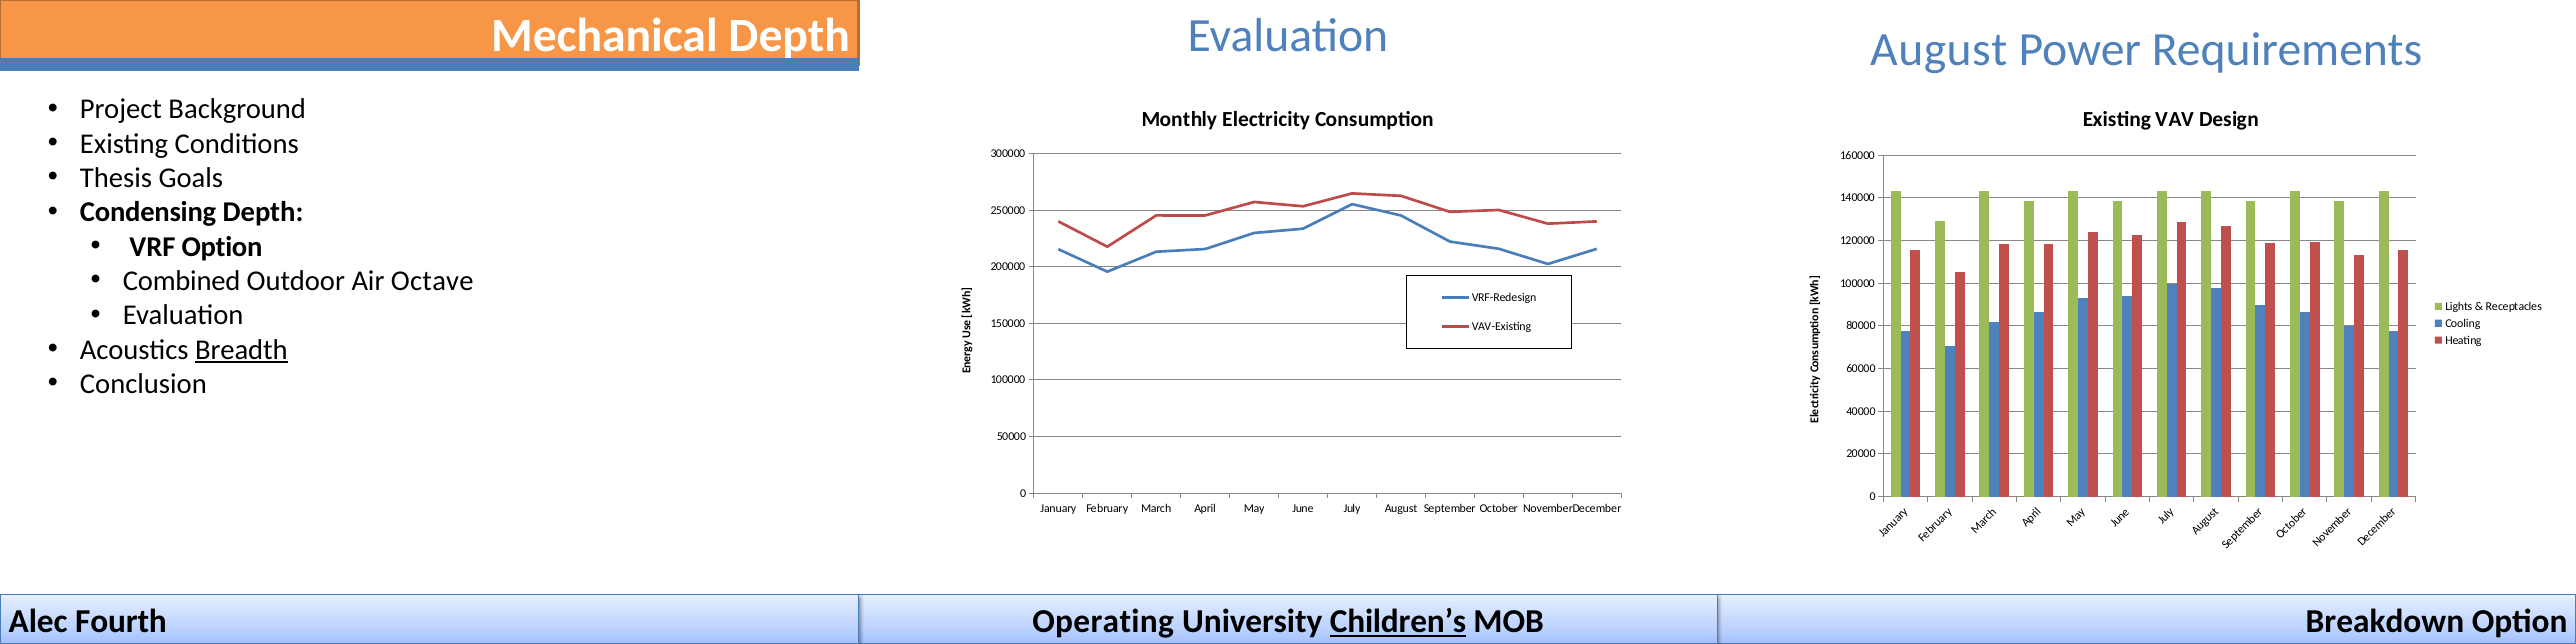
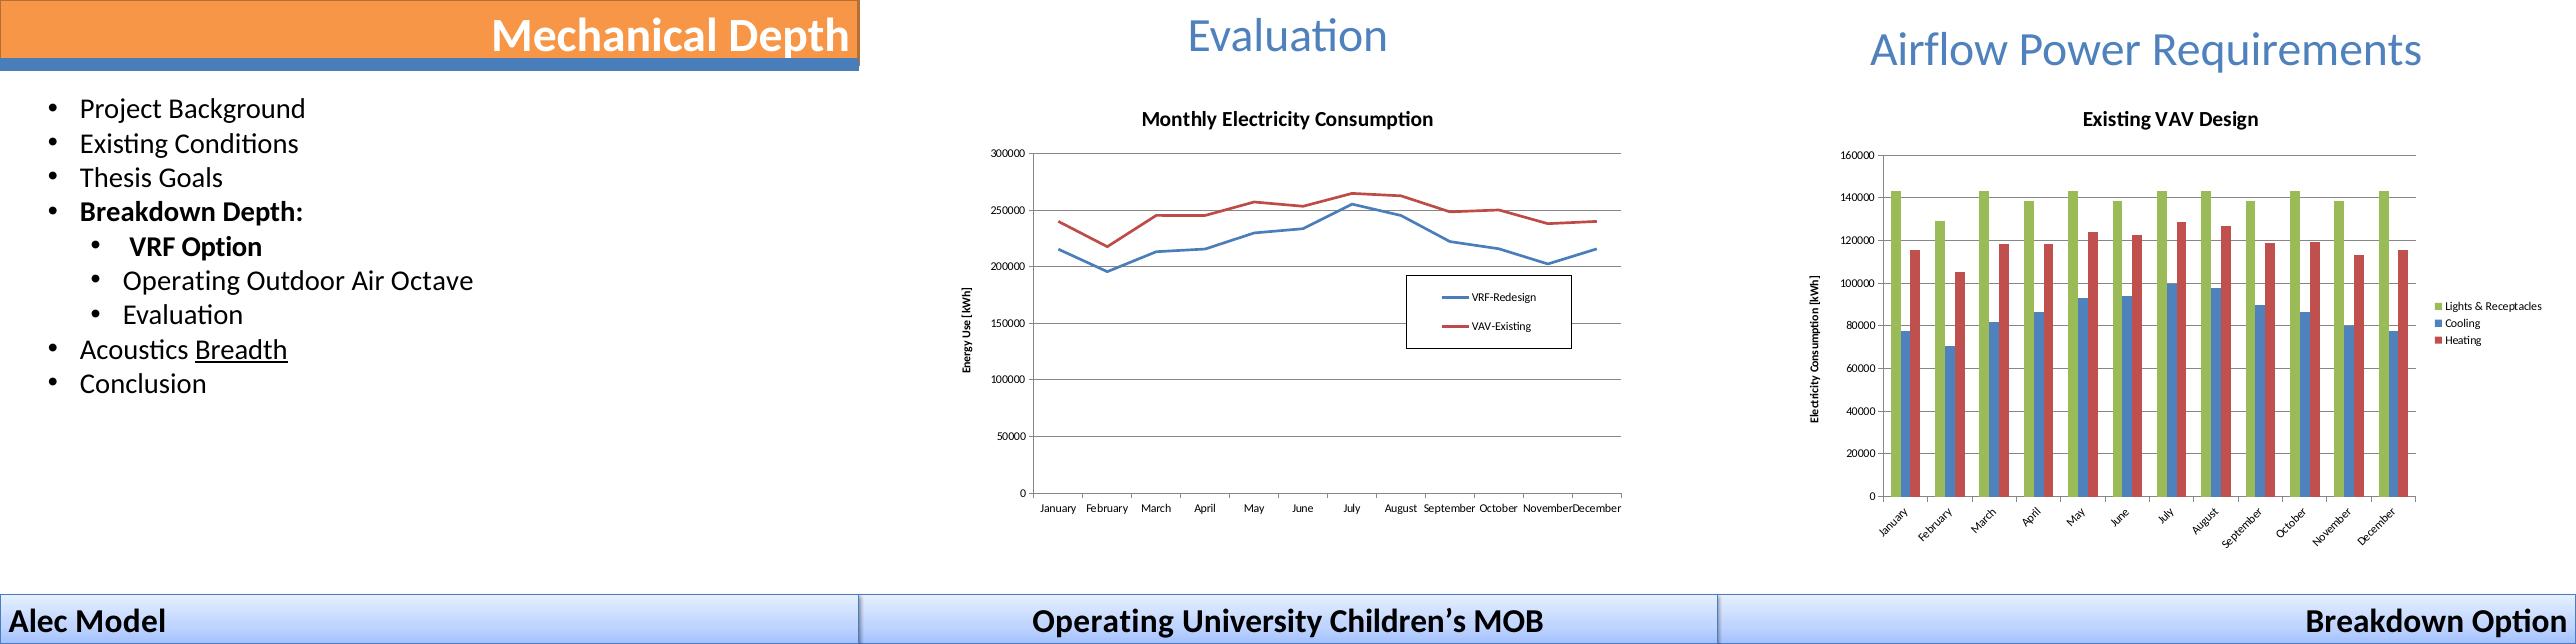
Evaluation August: August -> Airflow
Condensing at (148, 212): Condensing -> Breakdown
Combined at (182, 281): Combined -> Operating
Fourth: Fourth -> Model
Children’s underline: present -> none
